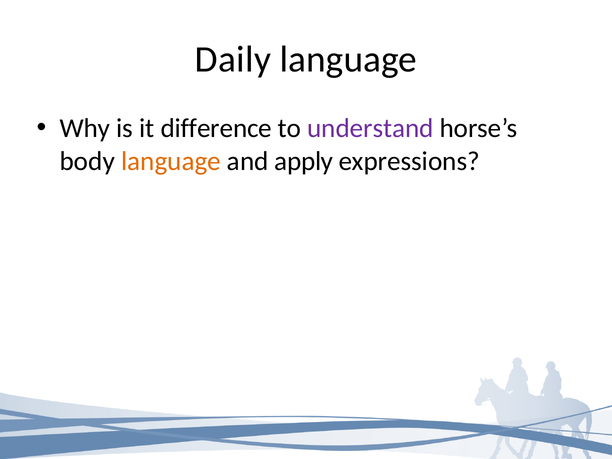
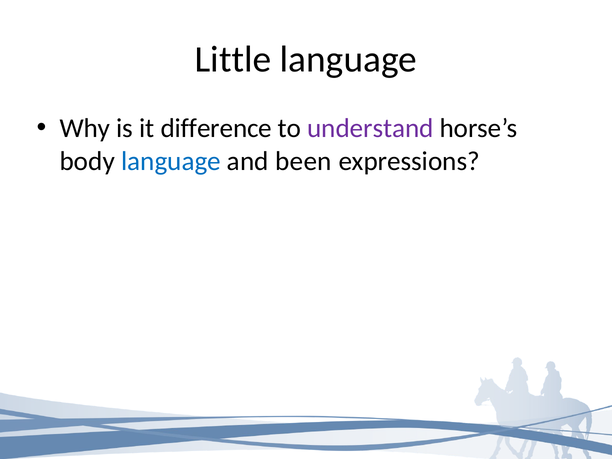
Daily: Daily -> Little
language at (171, 161) colour: orange -> blue
apply: apply -> been
